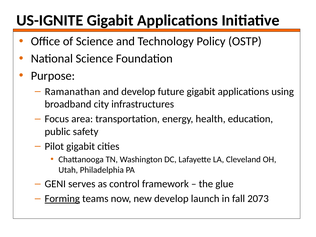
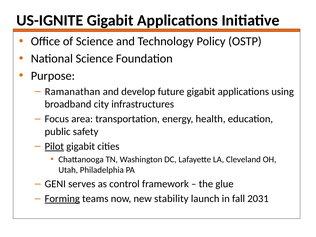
Pilot underline: none -> present
new develop: develop -> stability
2073: 2073 -> 2031
